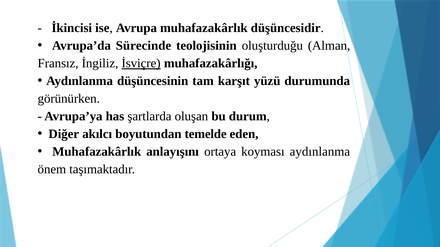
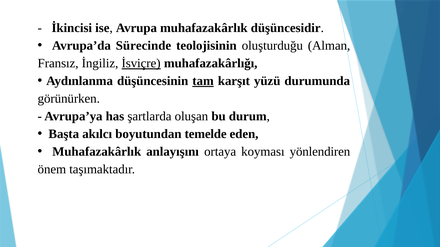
tam underline: none -> present
Diğer: Diğer -> Başta
koyması aydınlanma: aydınlanma -> yönlendiren
